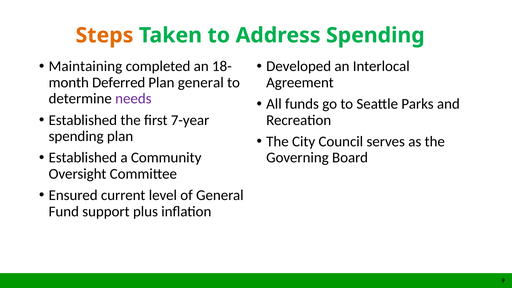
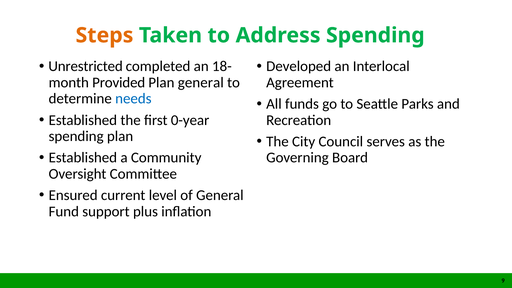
Maintaining: Maintaining -> Unrestricted
Deferred: Deferred -> Provided
needs colour: purple -> blue
7-year: 7-year -> 0-year
